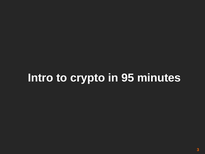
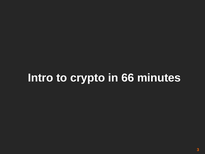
95: 95 -> 66
